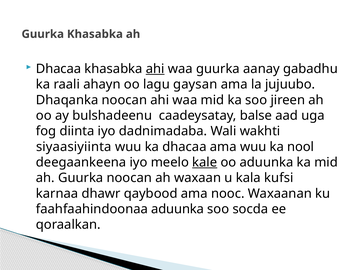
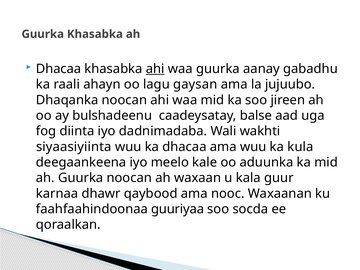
nool: nool -> kula
kale underline: present -> none
kufsi: kufsi -> guur
faahfaahindoonaa aduunka: aduunka -> guuriyaa
